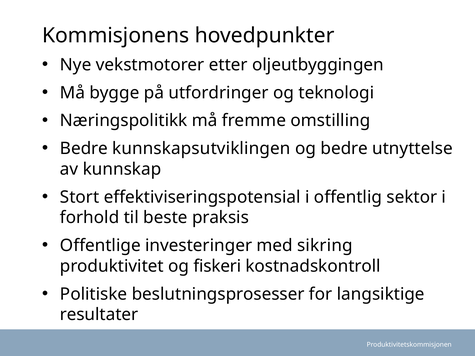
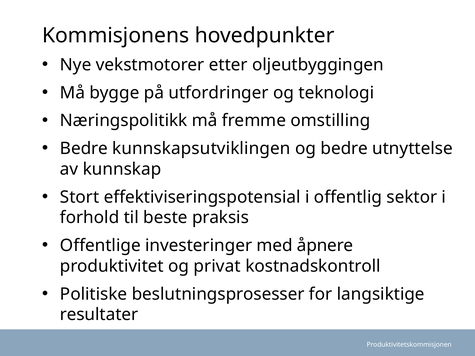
sikring: sikring -> åpnere
fiskeri: fiskeri -> privat
